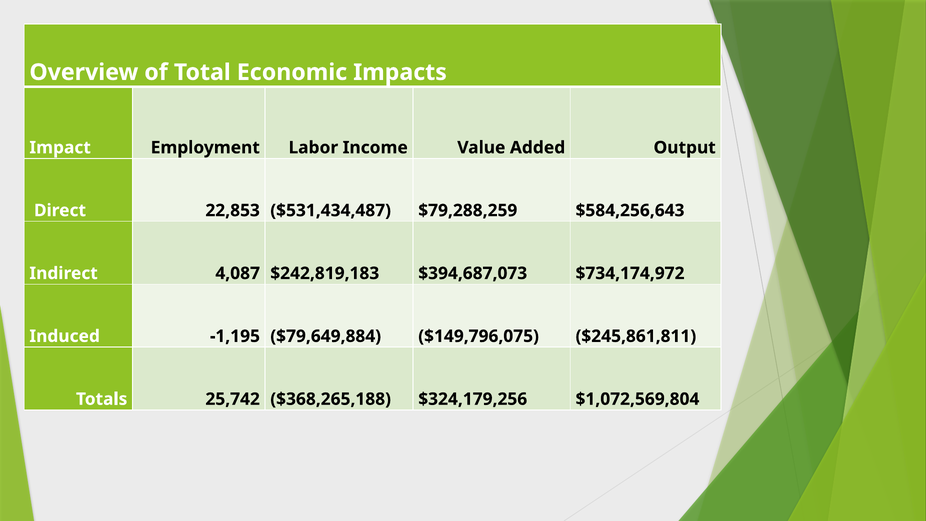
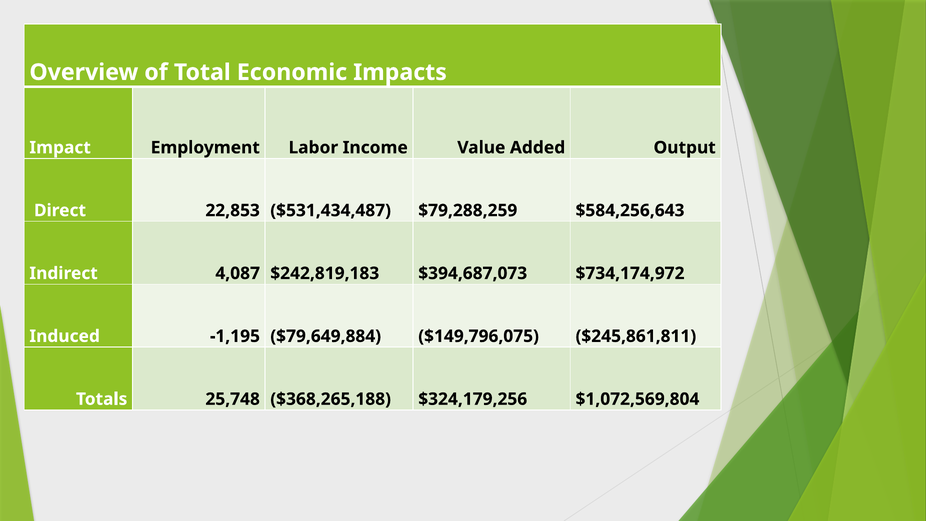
25,742: 25,742 -> 25,748
